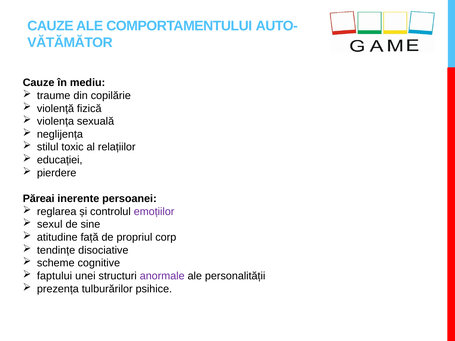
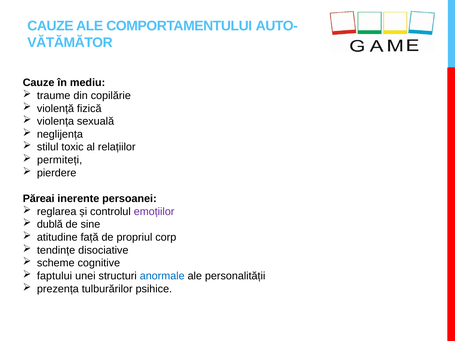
educației: educației -> permiteți
sexul: sexul -> dublă
anormale colour: purple -> blue
